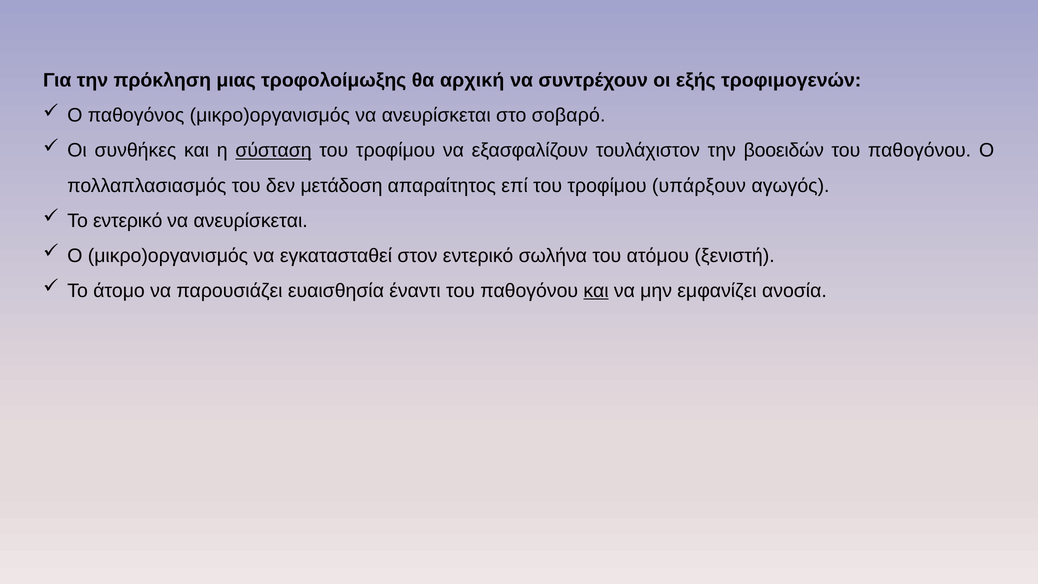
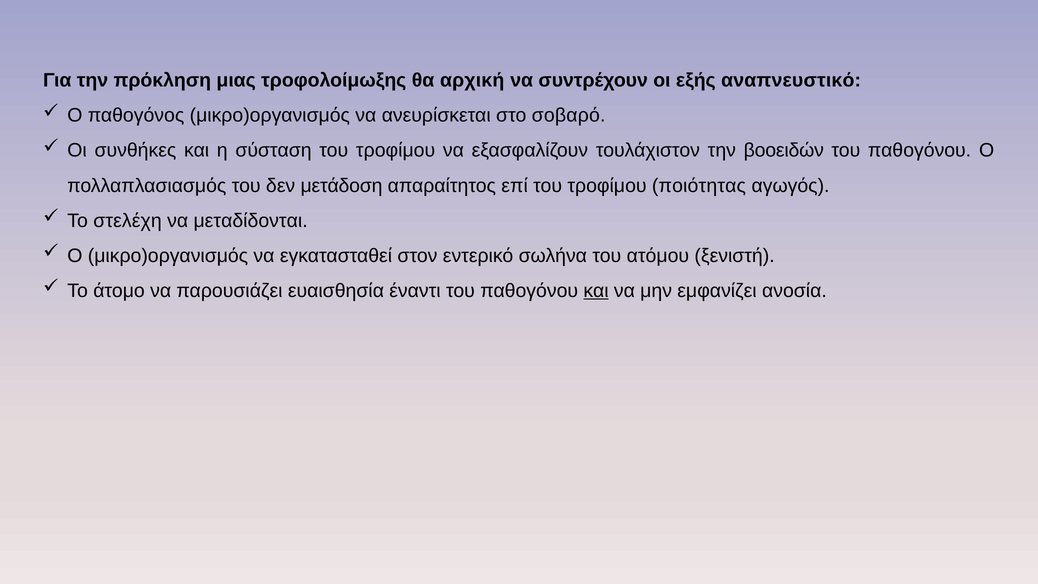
τροφιμογενών: τροφιμογενών -> αναπνευστικό
σύσταση underline: present -> none
υπάρξουν: υπάρξουν -> ποιότητας
Το εντερικό: εντερικό -> στελέχη
ανευρίσκεται at (251, 221): ανευρίσκεται -> μεταδίδονται
